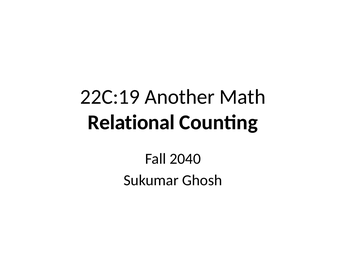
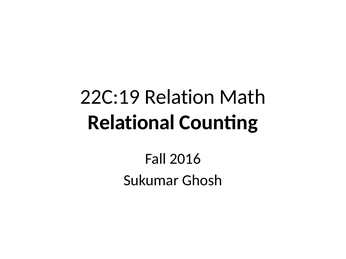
Another: Another -> Relation
2040: 2040 -> 2016
